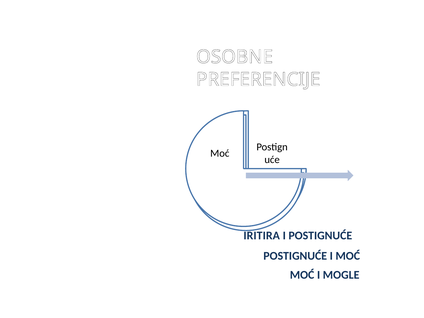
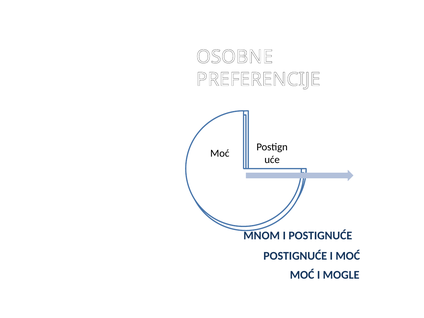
IRITIRA: IRITIRA -> MNOM
